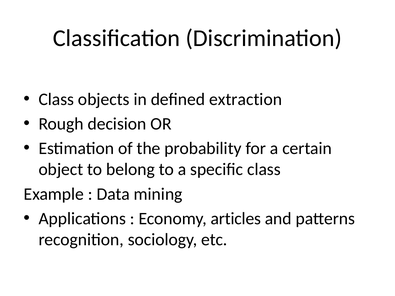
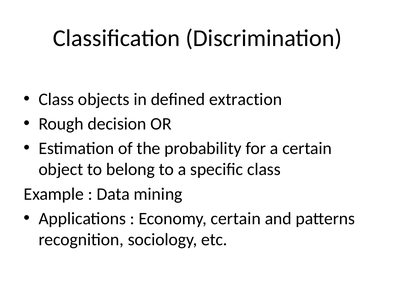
Economy articles: articles -> certain
